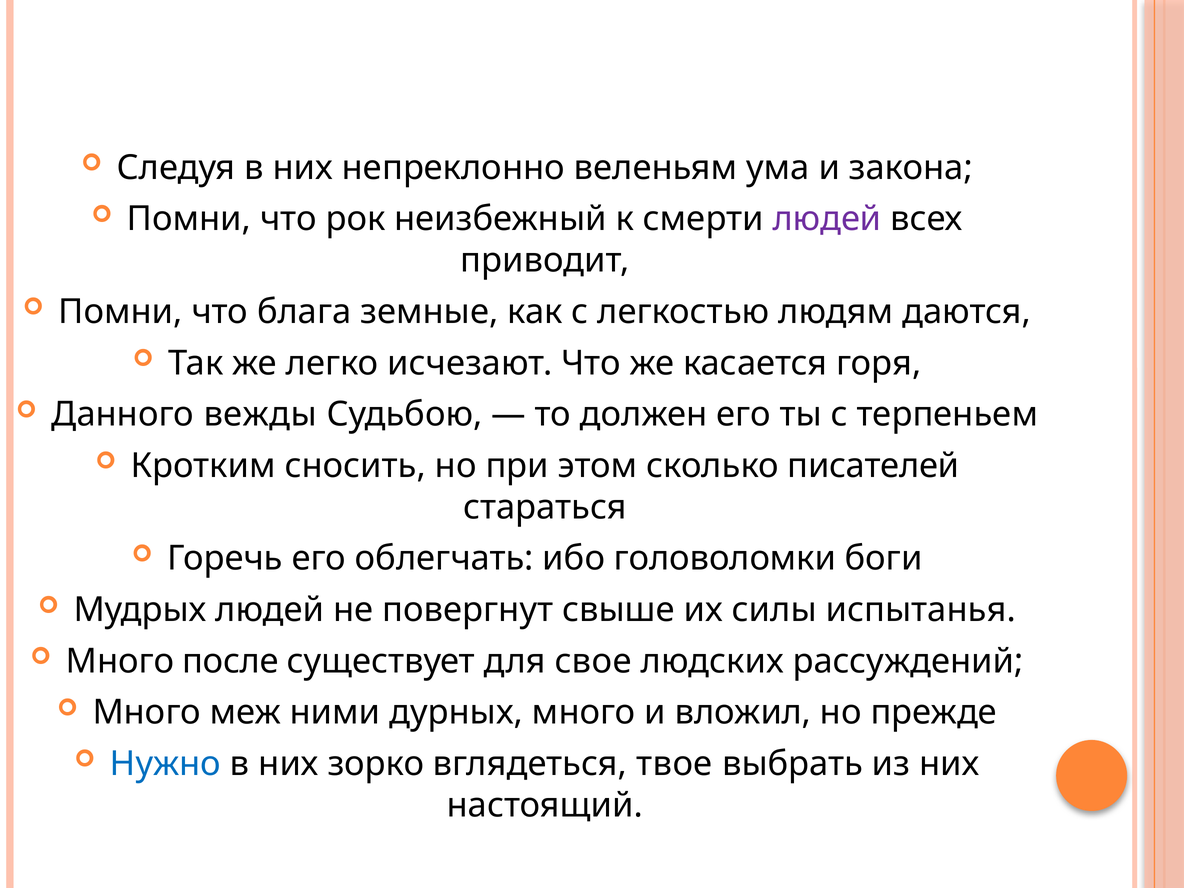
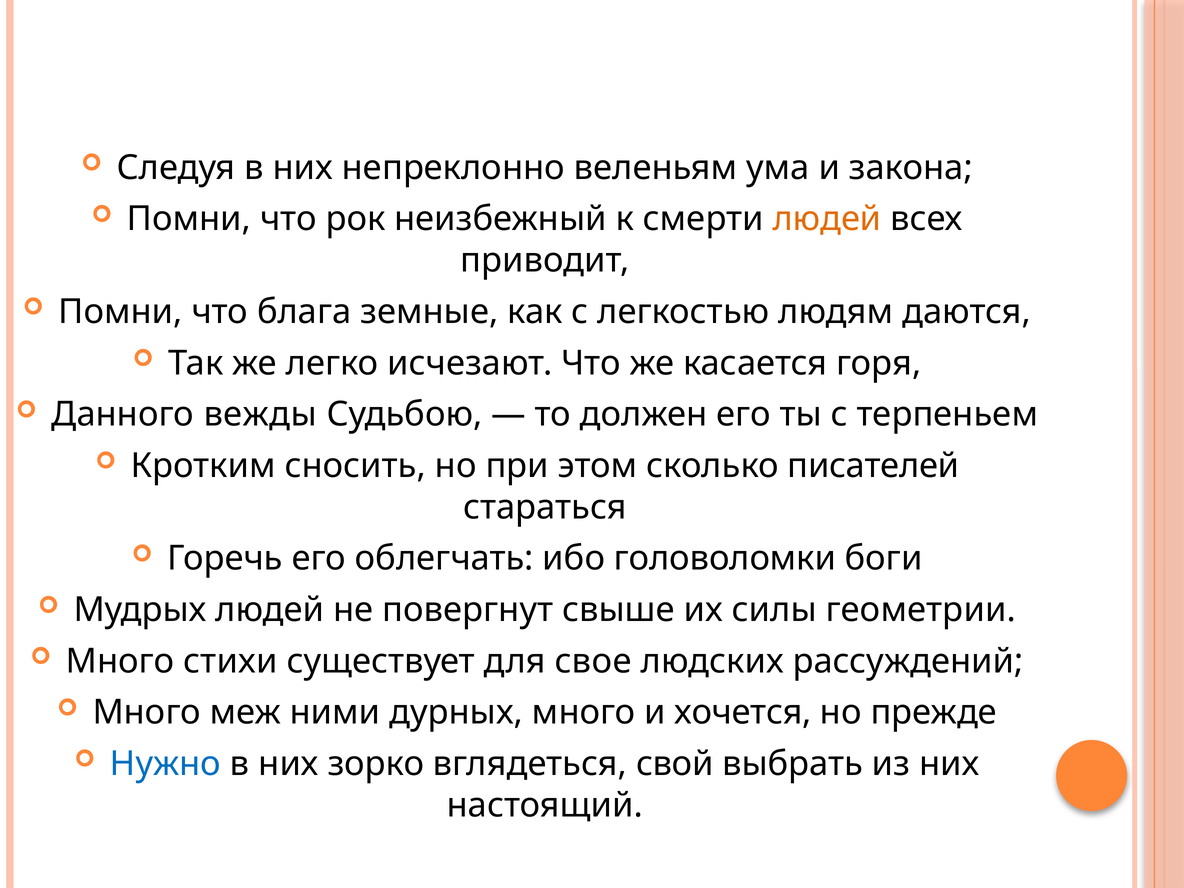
людей at (827, 219) colour: purple -> orange
испытанья: испытанья -> геометрии
после: после -> стихи
вложил: вложил -> хочется
твое: твое -> свой
